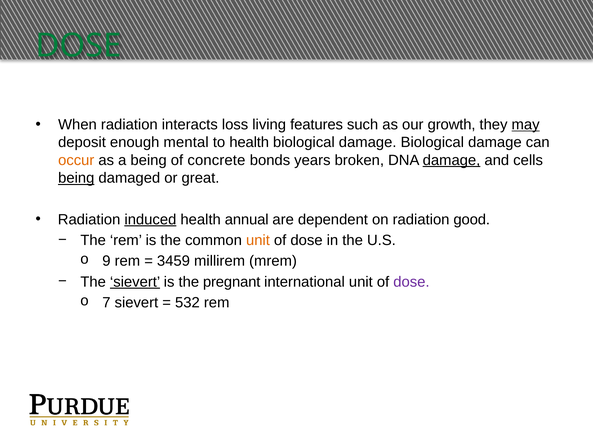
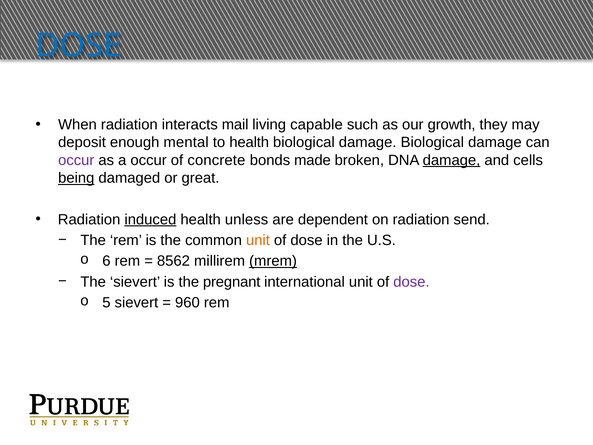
DOSE at (79, 45) colour: green -> blue
loss: loss -> mail
features: features -> capable
may underline: present -> none
occur at (76, 160) colour: orange -> purple
a being: being -> occur
years: years -> made
annual: annual -> unless
good: good -> send
9: 9 -> 6
3459: 3459 -> 8562
mrem underline: none -> present
sievert at (135, 282) underline: present -> none
7: 7 -> 5
532: 532 -> 960
